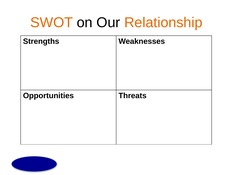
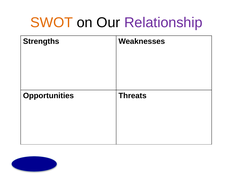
Relationship colour: orange -> purple
